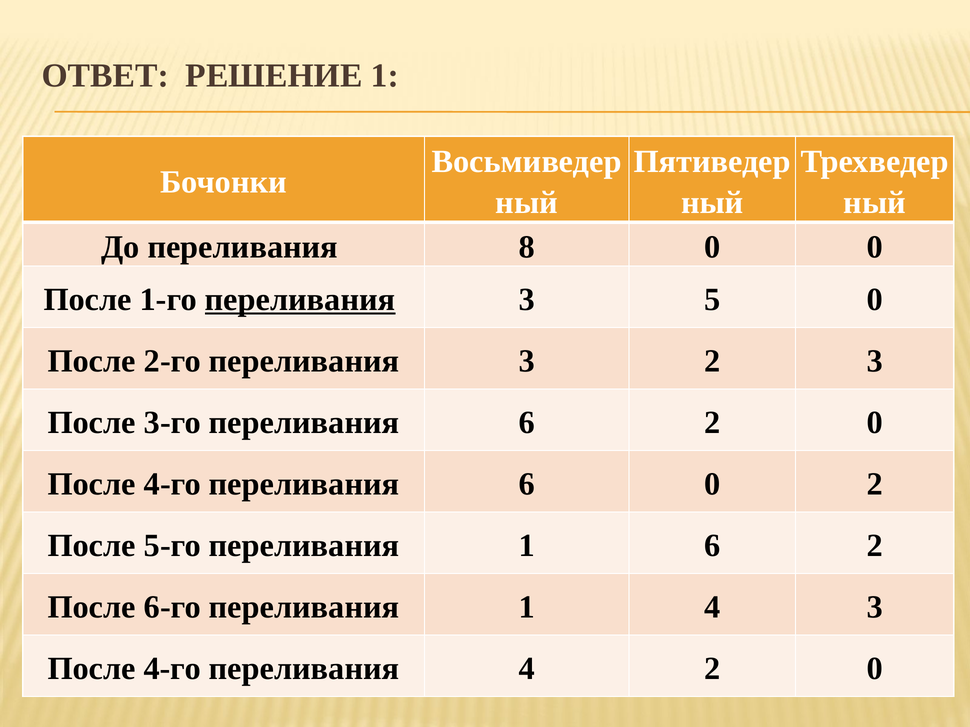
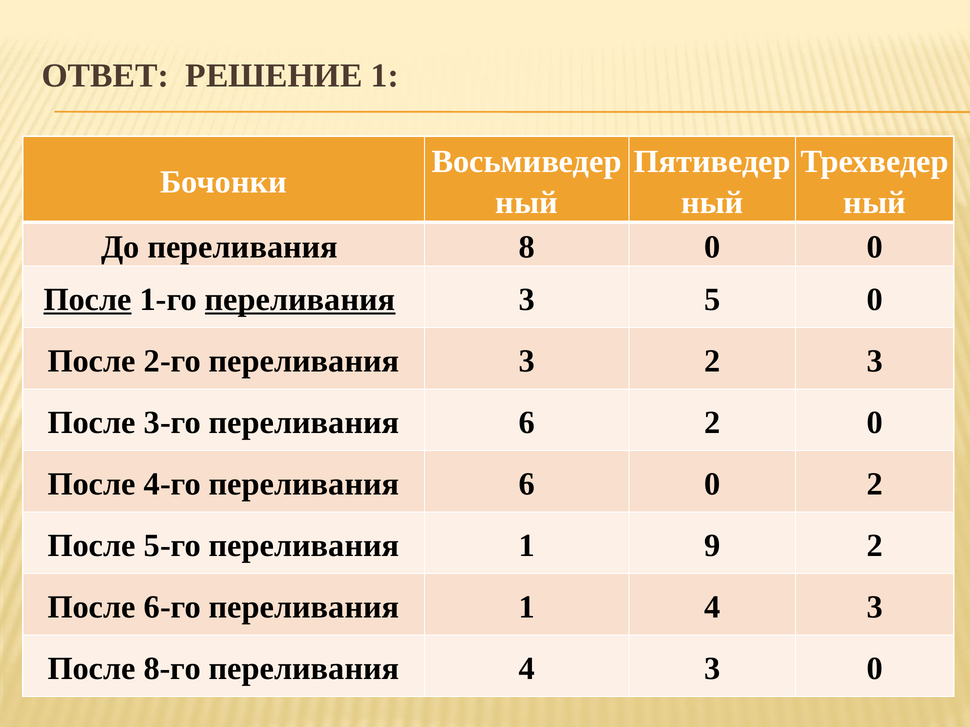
После at (88, 300) underline: none -> present
1 6: 6 -> 9
4-го at (172, 669): 4-го -> 8-го
переливания 4 2: 2 -> 3
